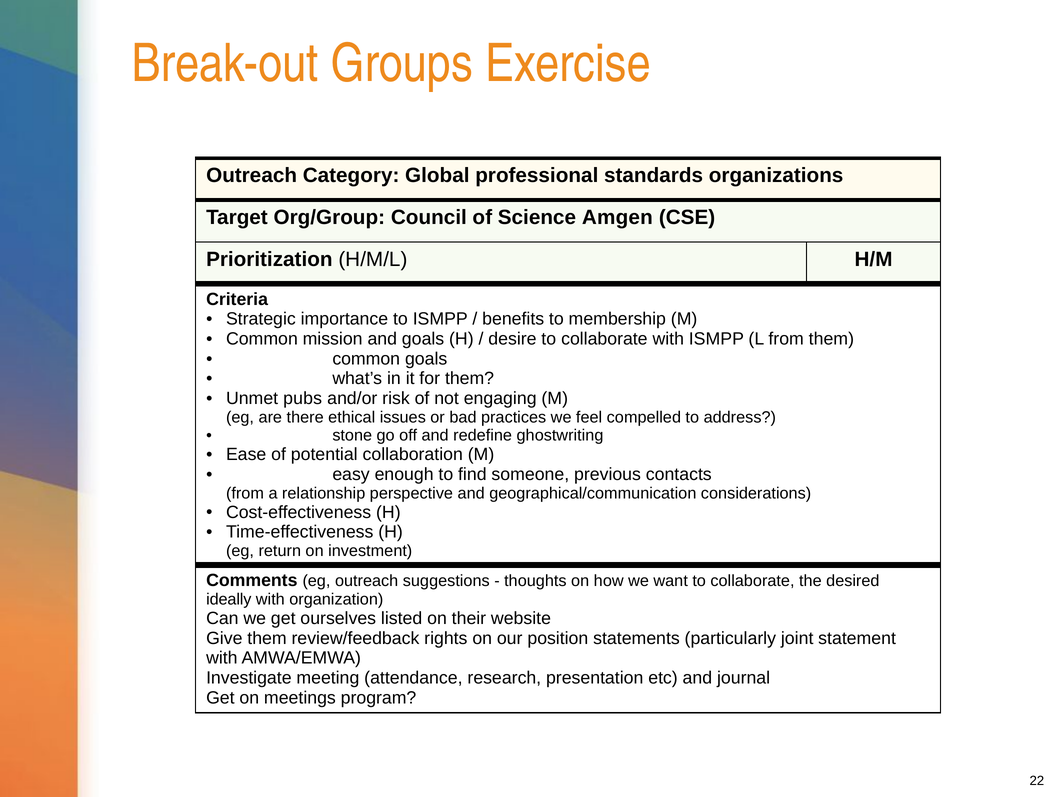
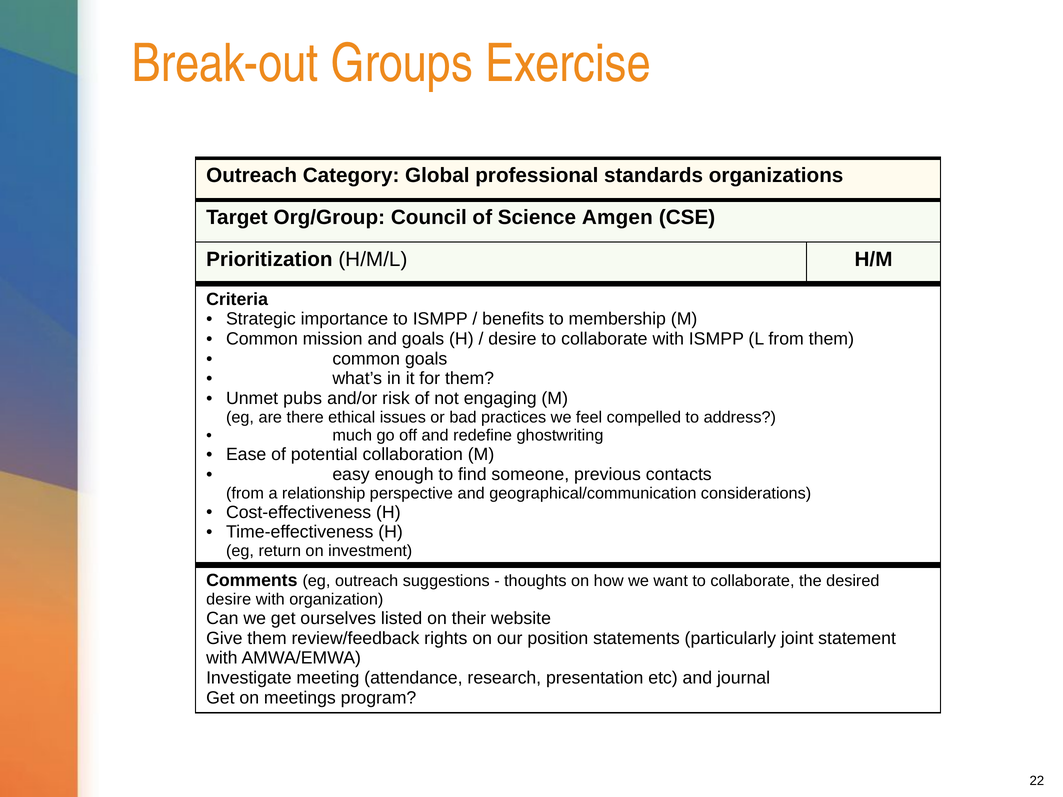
stone: stone -> much
ideally at (229, 600): ideally -> desire
